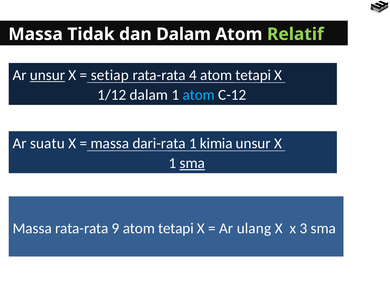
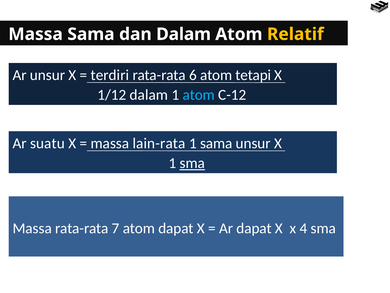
Massa Tidak: Tidak -> Sama
Relatif colour: light green -> yellow
unsur at (47, 75) underline: present -> none
setiap: setiap -> terdiri
4: 4 -> 6
dari-rata: dari-rata -> lain-rata
1 kimia: kimia -> sama
9: 9 -> 7
tetapi at (176, 228): tetapi -> dapat
Ar ulang: ulang -> dapat
3: 3 -> 4
